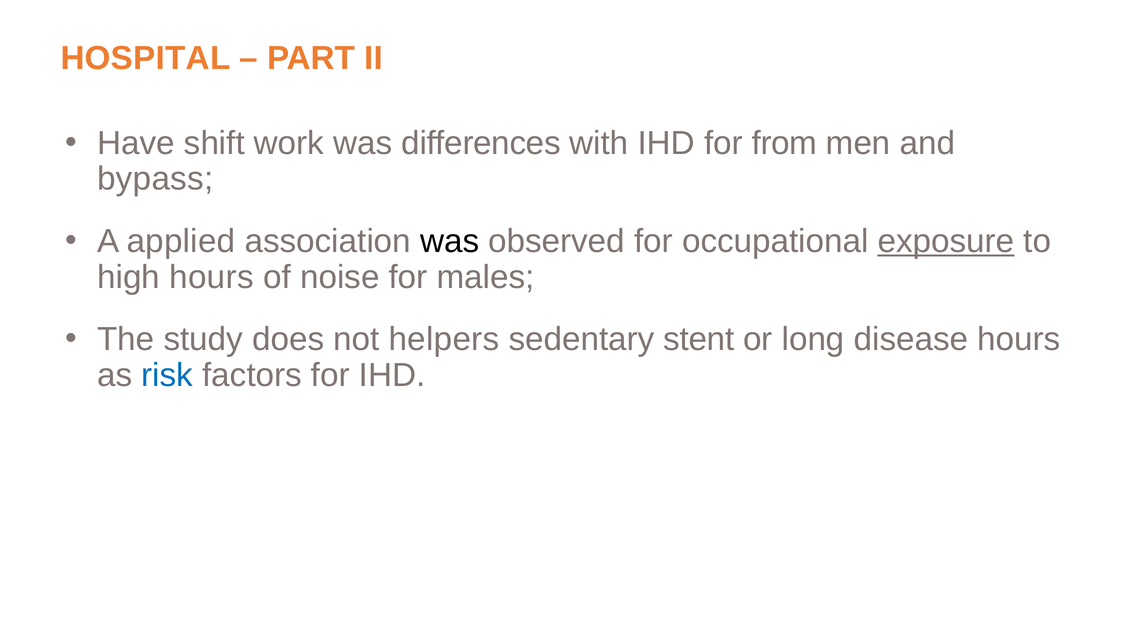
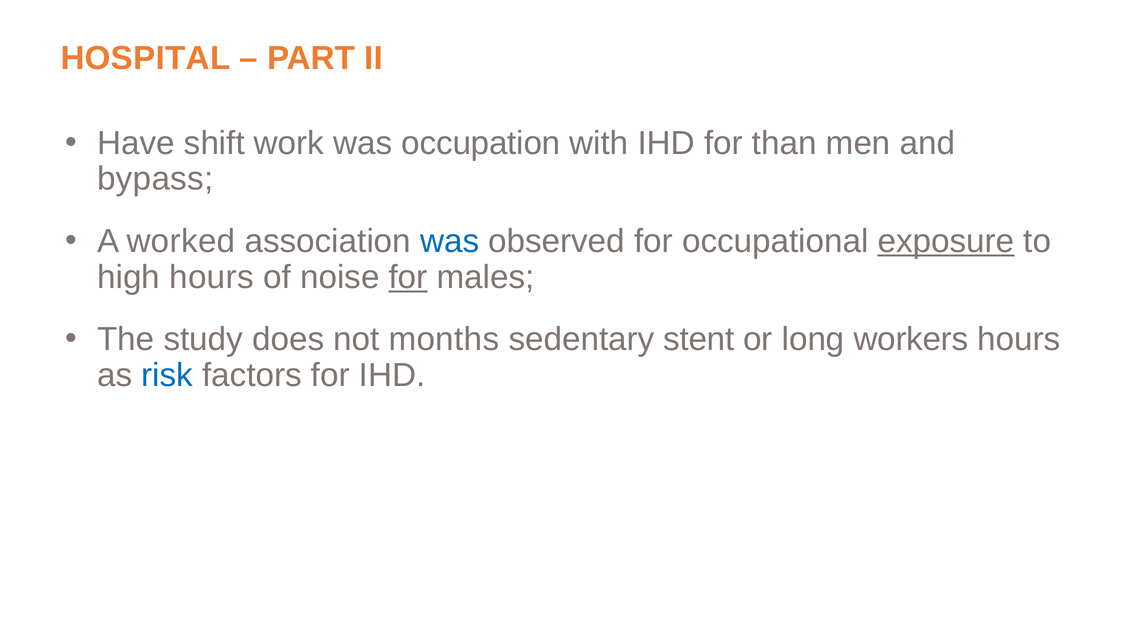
differences: differences -> occupation
from: from -> than
applied: applied -> worked
was at (450, 241) colour: black -> blue
for at (408, 277) underline: none -> present
helpers: helpers -> months
disease: disease -> workers
